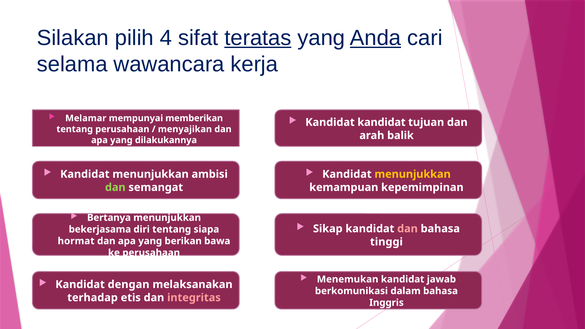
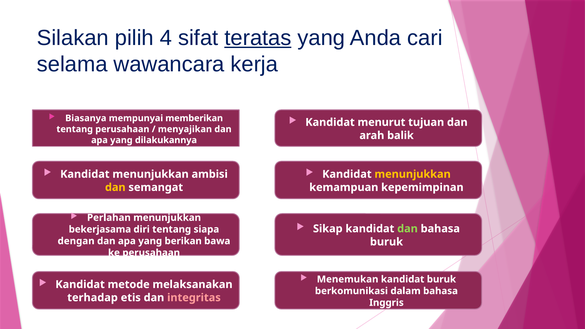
Anda underline: present -> none
Melamar: Melamar -> Biasanya
Kandidat kandidat: kandidat -> menurut
dan at (115, 187) colour: light green -> yellow
Bertanya: Bertanya -> Perlahan
dan at (407, 229) colour: pink -> light green
hormat: hormat -> dengan
tinggi at (386, 242): tinggi -> buruk
kandidat jawab: jawab -> buruk
dengan: dengan -> metode
